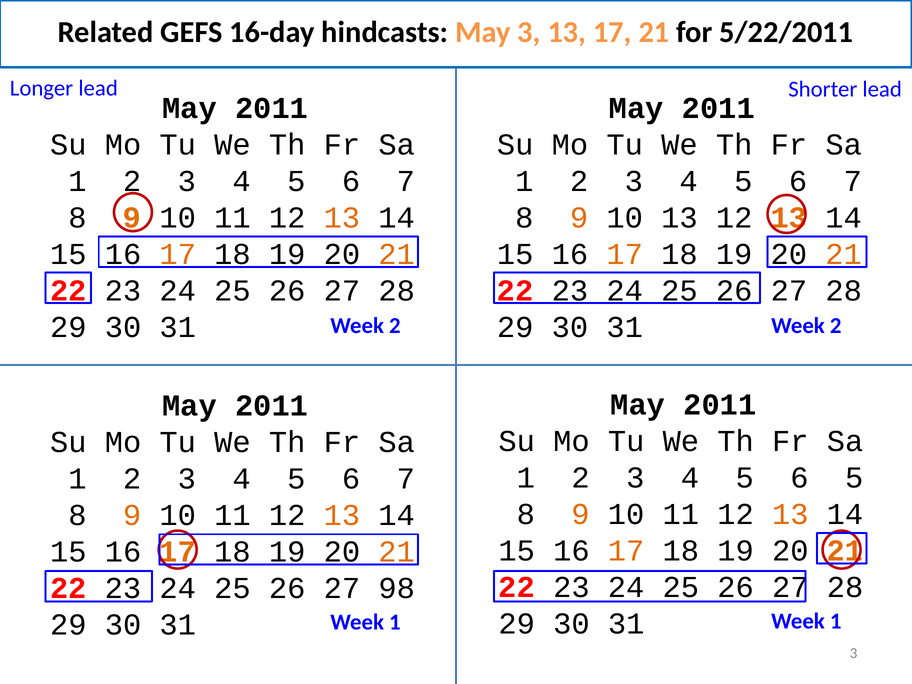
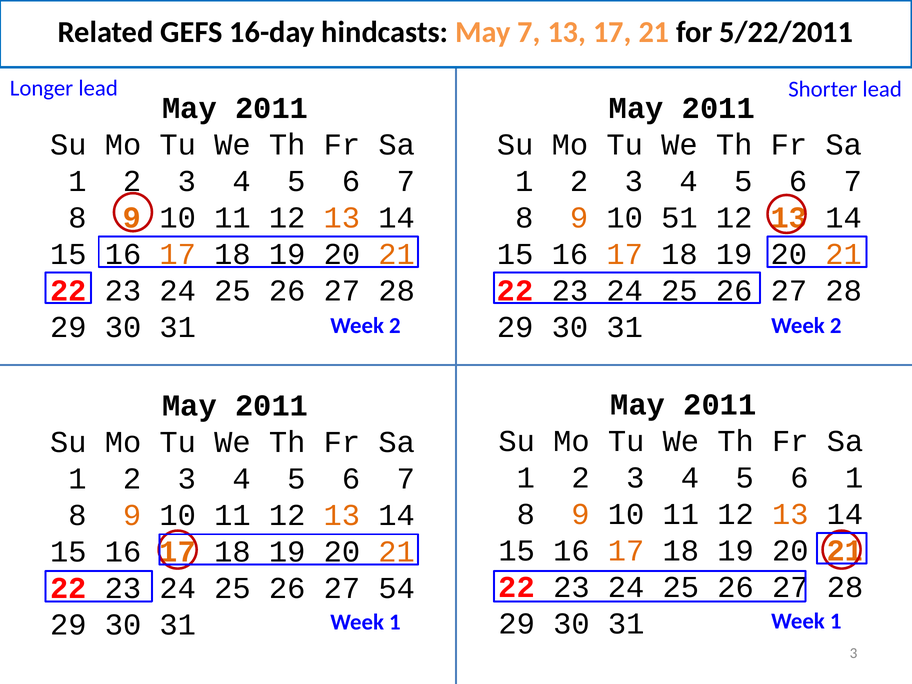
May 3: 3 -> 7
10 13: 13 -> 51
6 5: 5 -> 1
98: 98 -> 54
